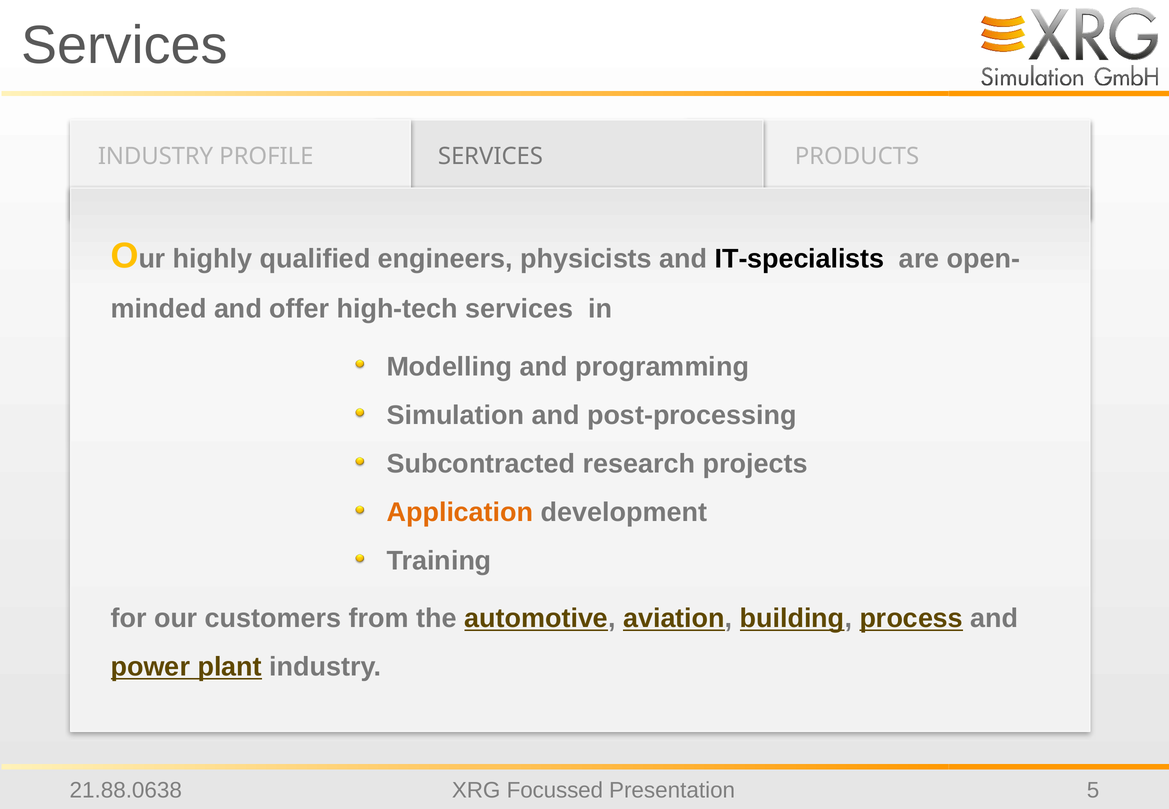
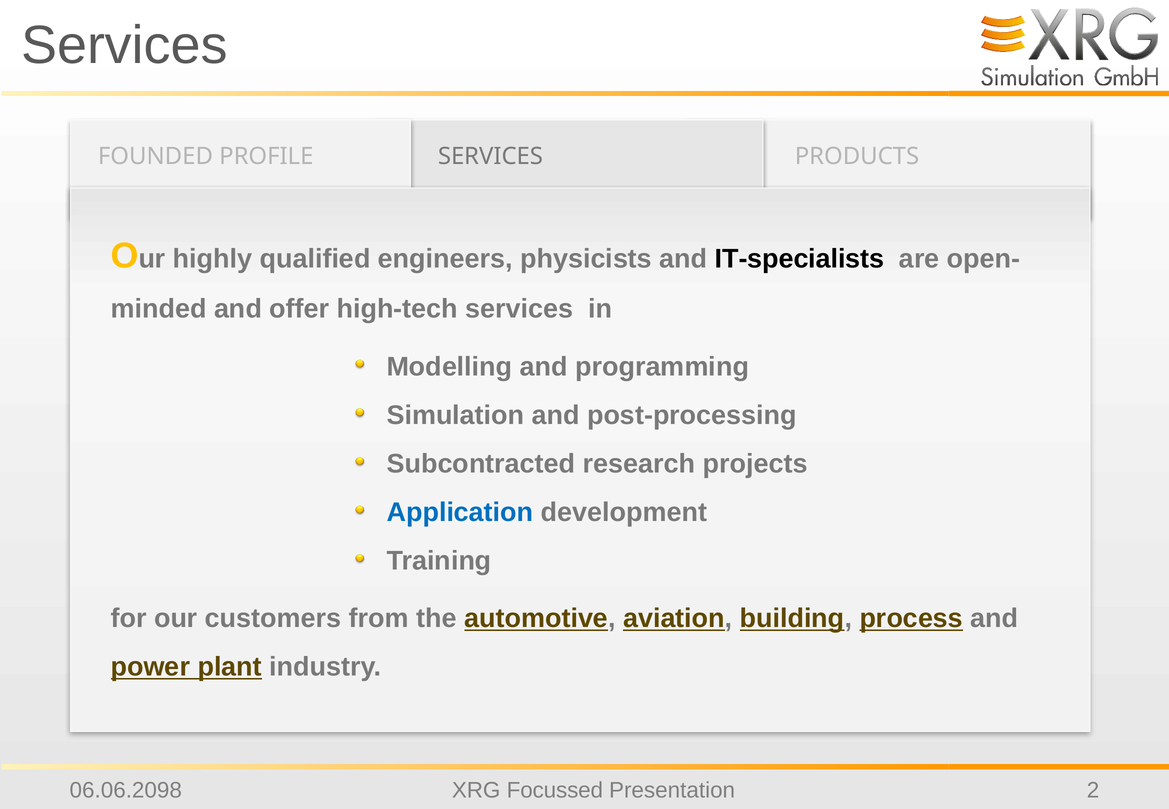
INDUSTRY at (156, 157): INDUSTRY -> FOUNDED
Application colour: orange -> blue
21.88.0638: 21.88.0638 -> 06.06.2098
5: 5 -> 2
